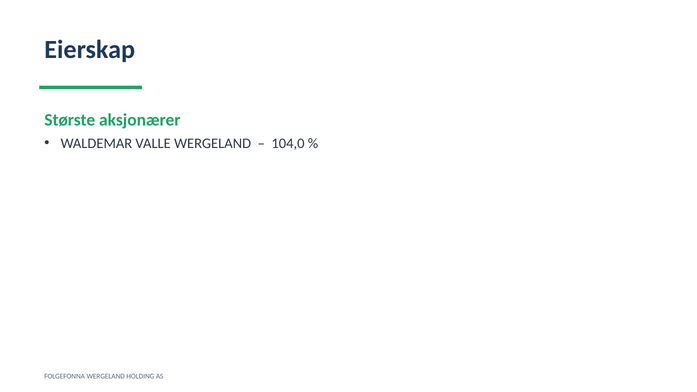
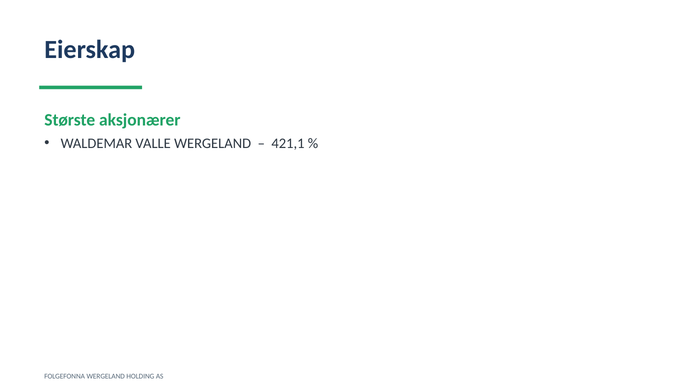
104,0: 104,0 -> 421,1
